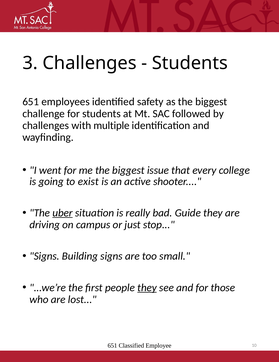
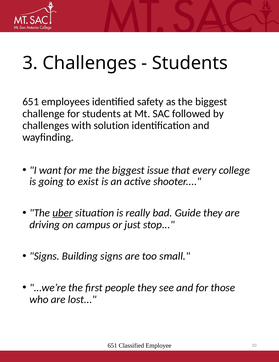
multiple: multiple -> solution
went: went -> want
they at (147, 287) underline: present -> none
